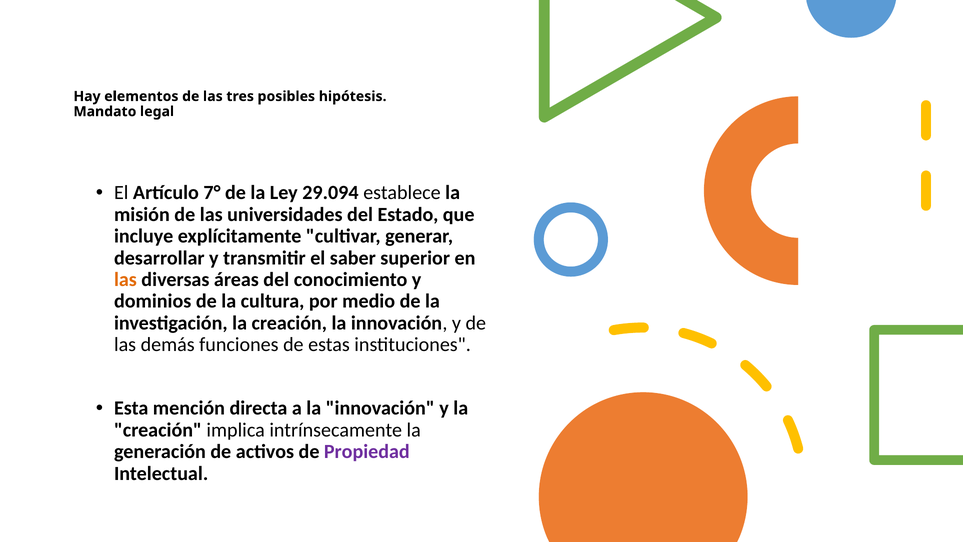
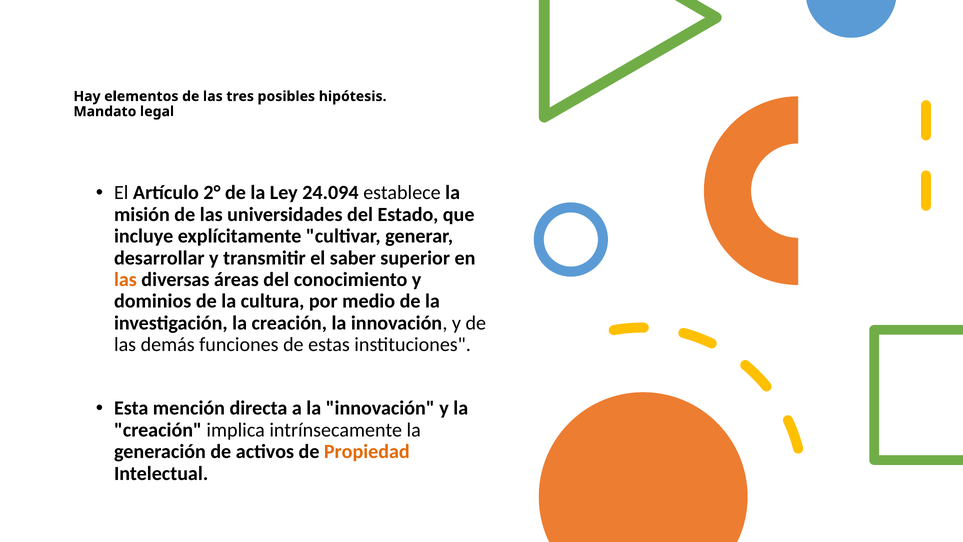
7°: 7° -> 2°
29.094: 29.094 -> 24.094
Propiedad colour: purple -> orange
